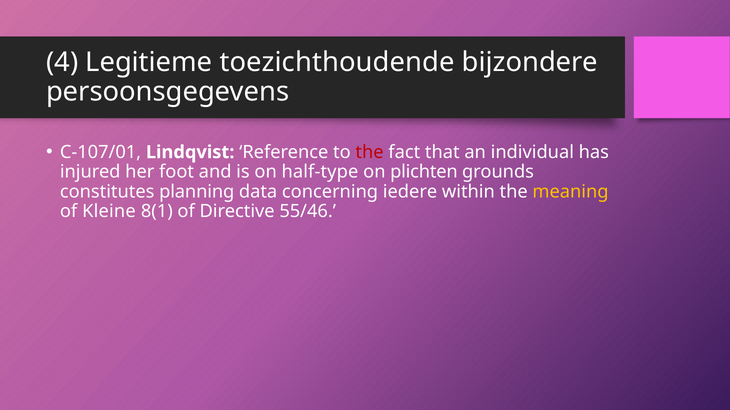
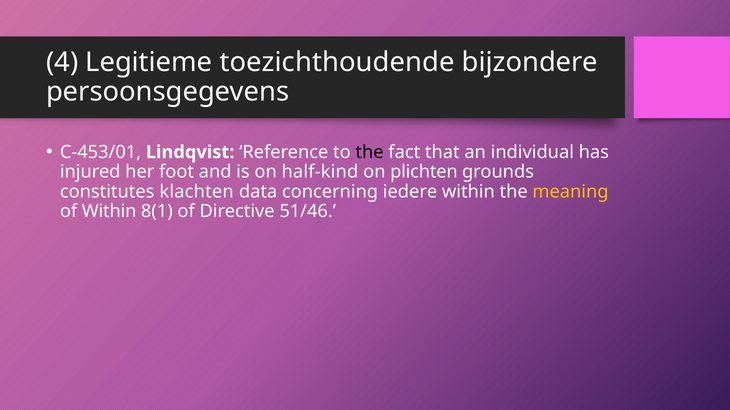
C-107/01: C-107/01 -> C-453/01
the at (370, 152) colour: red -> black
half-type: half-type -> half-kind
planning: planning -> klachten
of Kleine: Kleine -> Within
55/46: 55/46 -> 51/46
